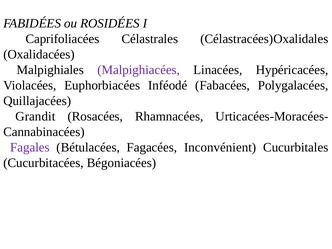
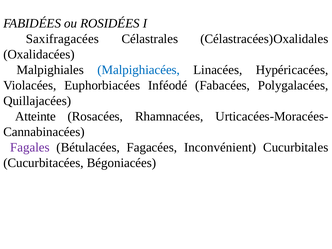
Caprifoliacées: Caprifoliacées -> Saxifragacées
Malpighiacées colour: purple -> blue
Grandit: Grandit -> Atteinte
